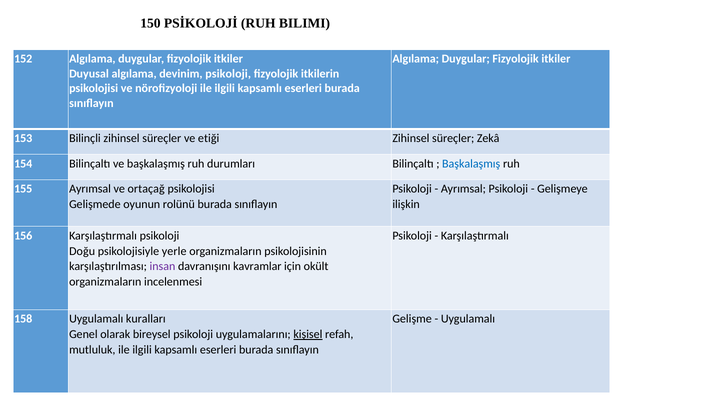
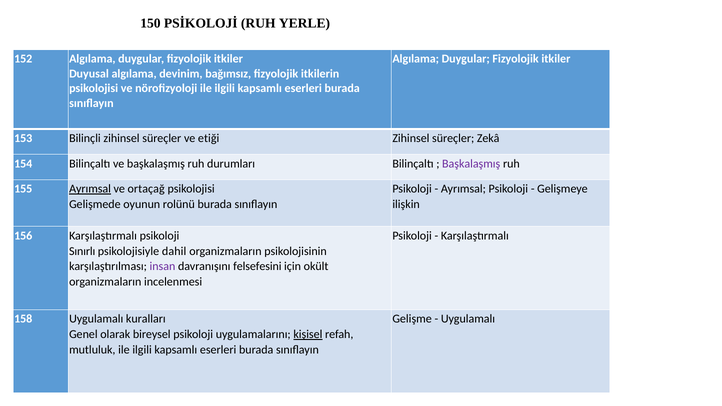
BILIMI: BILIMI -> YERLE
devinim psikoloji: psikoloji -> bağımsız
Başkalaşmış at (471, 164) colour: blue -> purple
Ayrımsal at (90, 189) underline: none -> present
Doğu: Doğu -> Sınırlı
yerle: yerle -> dahil
kavramlar: kavramlar -> felsefesini
